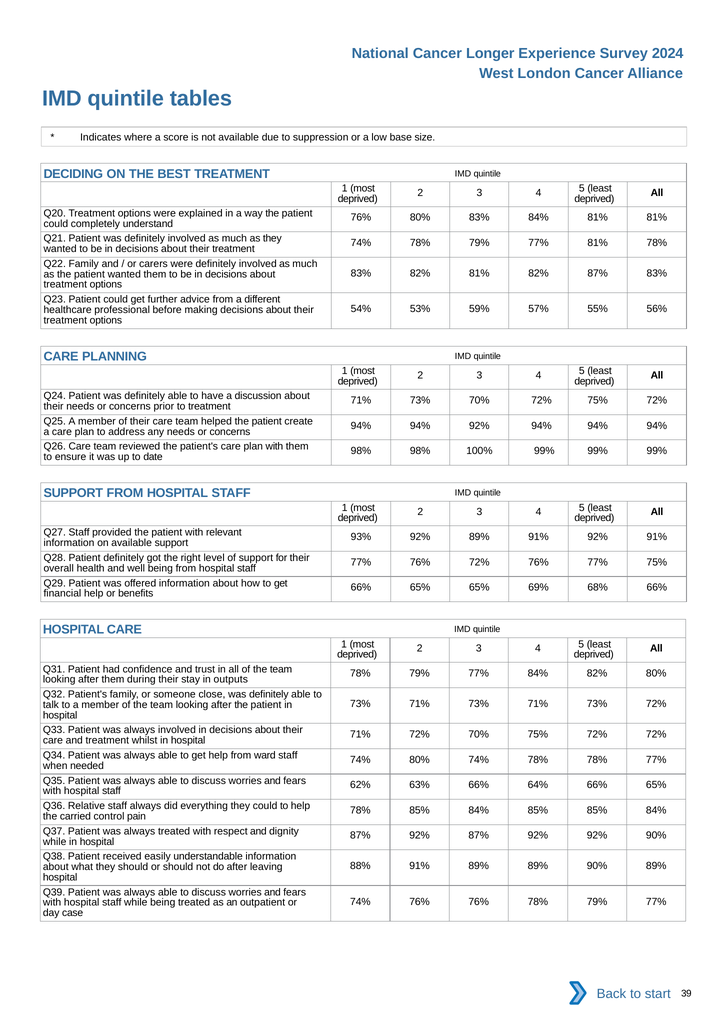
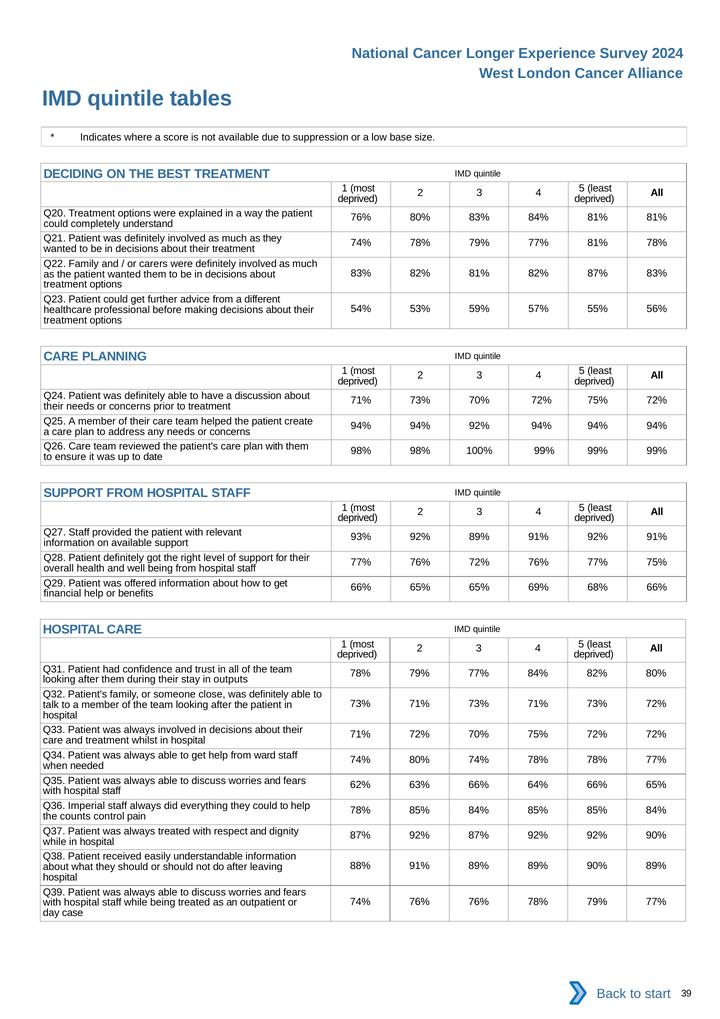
Relative: Relative -> Imperial
carried: carried -> counts
